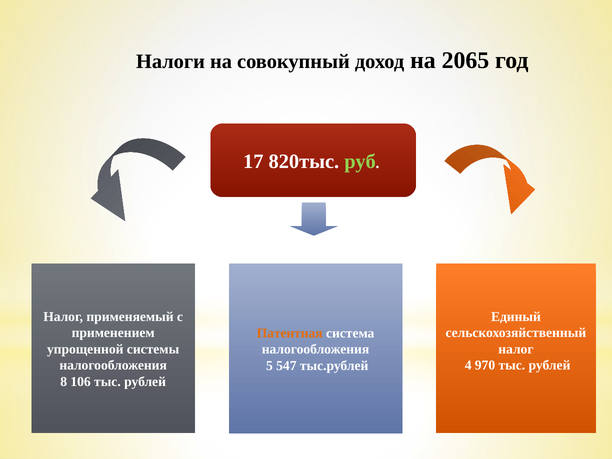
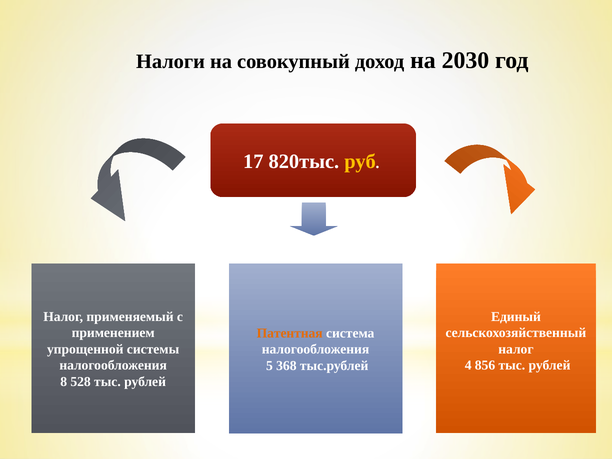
2065: 2065 -> 2030
руб colour: light green -> yellow
970: 970 -> 856
547: 547 -> 368
106: 106 -> 528
